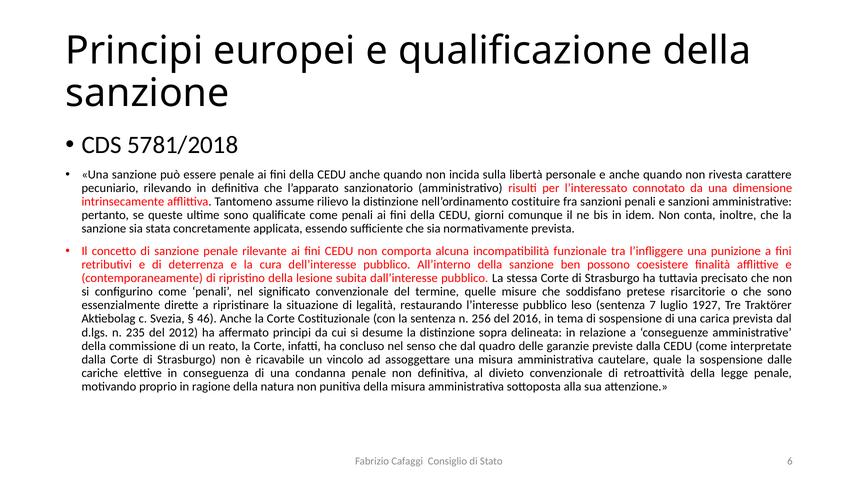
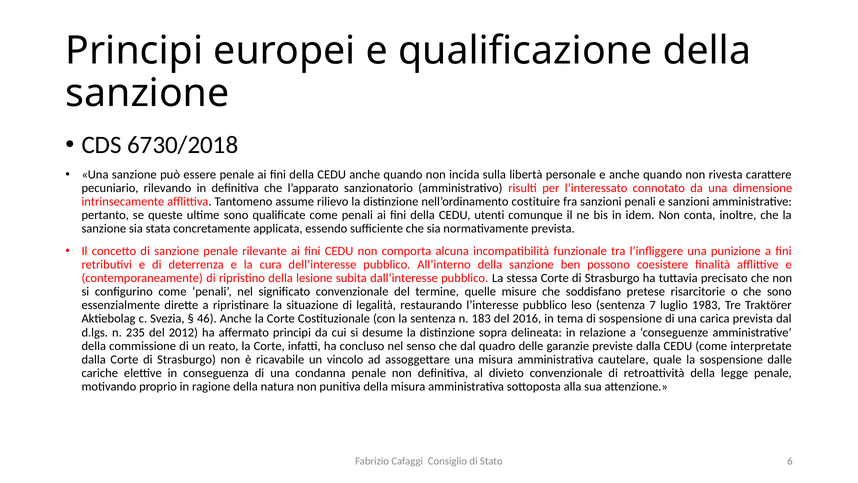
5781/2018: 5781/2018 -> 6730/2018
giorni: giorni -> utenti
1927: 1927 -> 1983
256: 256 -> 183
